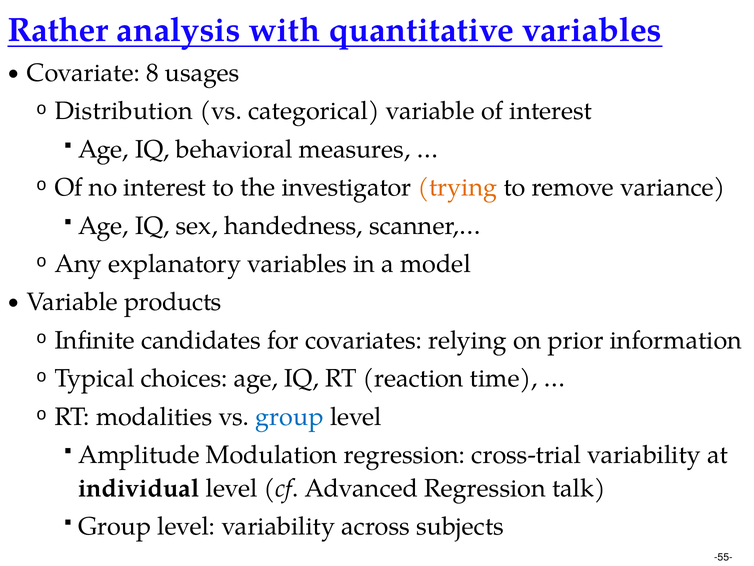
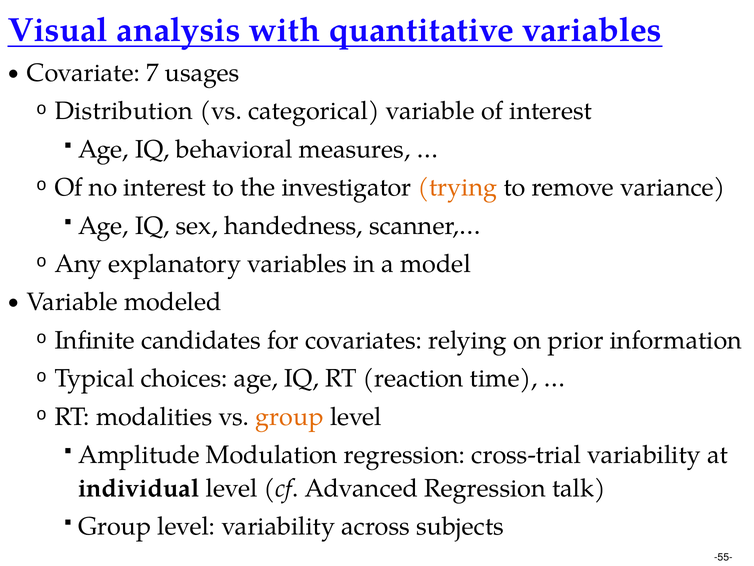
Rather: Rather -> Visual
8: 8 -> 7
products: products -> modeled
group at (290, 416) colour: blue -> orange
